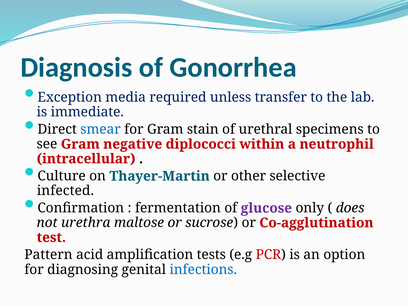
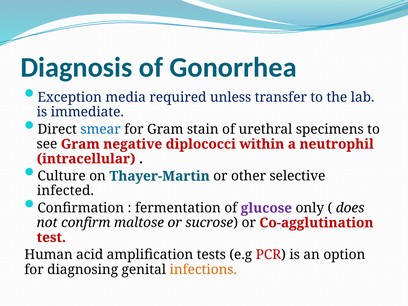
urethra: urethra -> confirm
Pattern: Pattern -> Human
infections colour: blue -> orange
